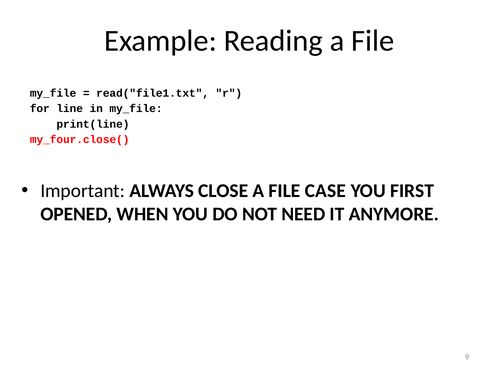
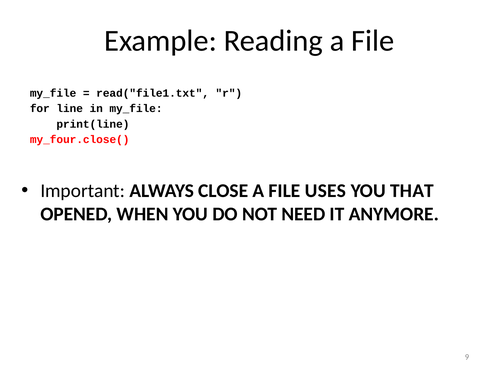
CASE: CASE -> USES
FIRST: FIRST -> THAT
